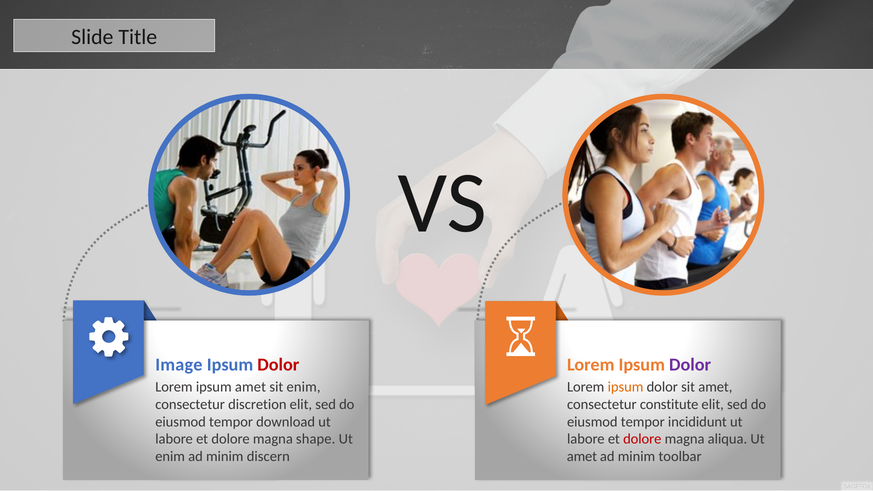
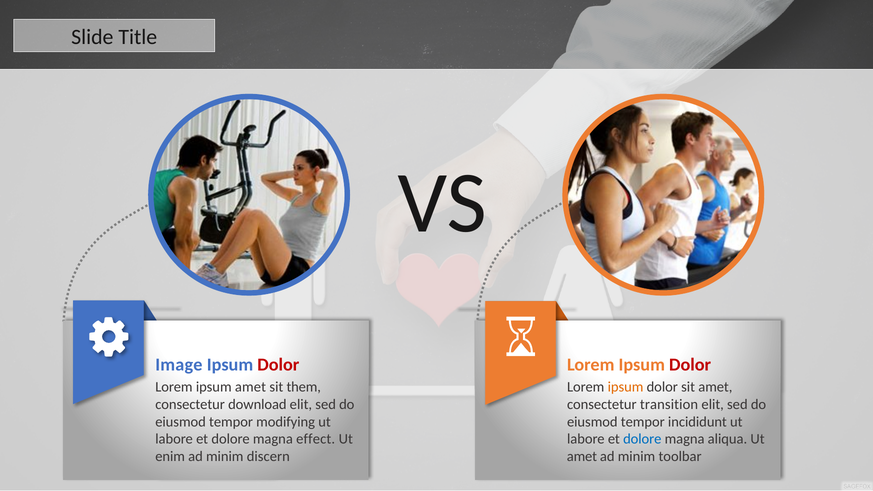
Dolor at (690, 365) colour: purple -> red
sit enim: enim -> them
discretion: discretion -> download
constitute: constitute -> transition
download: download -> modifying
shape: shape -> effect
dolore at (642, 439) colour: red -> blue
